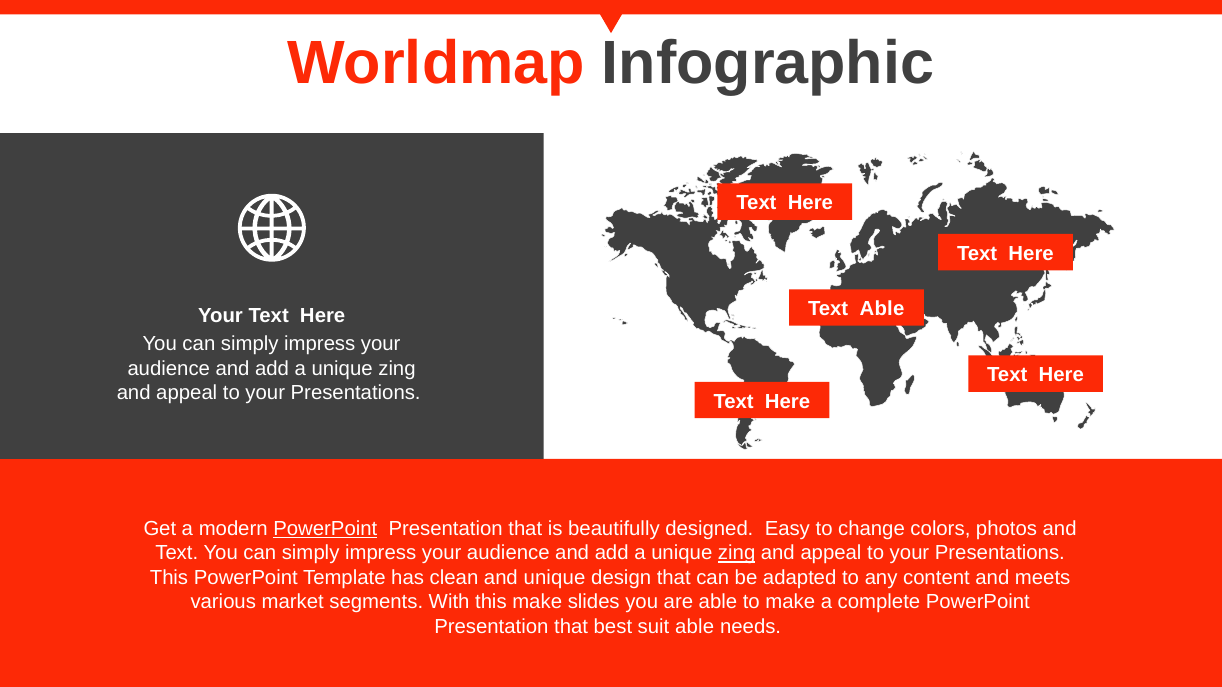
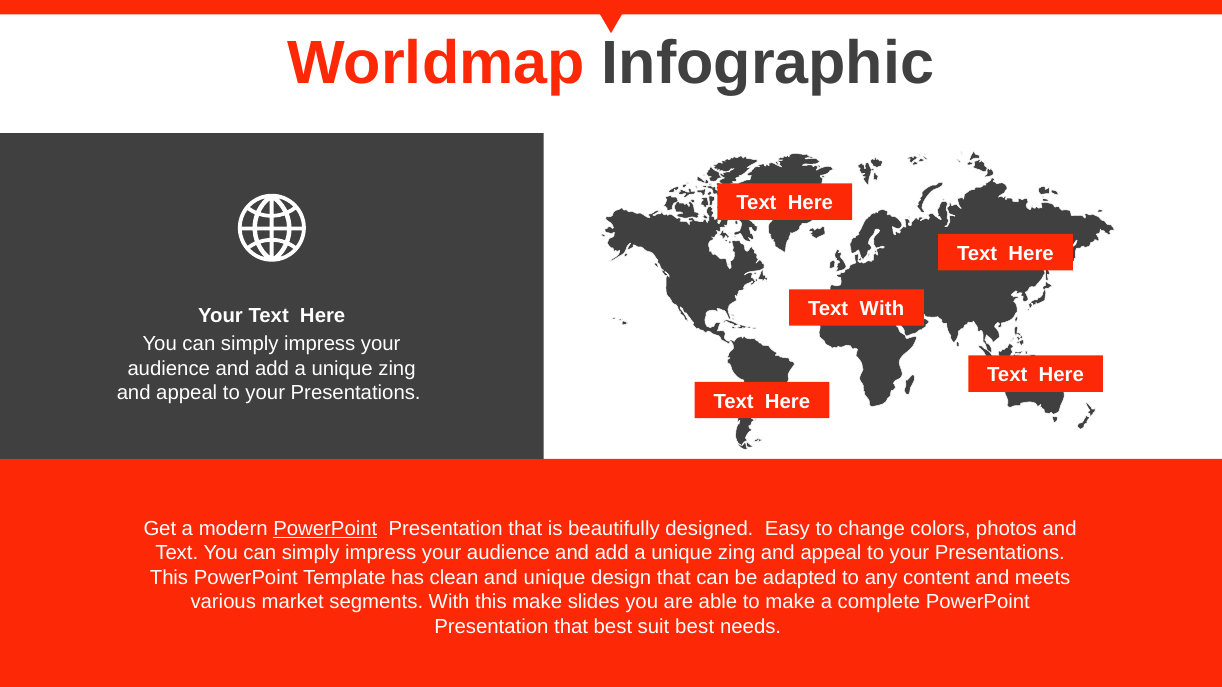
Text Able: Able -> With
zing at (737, 553) underline: present -> none
suit able: able -> best
